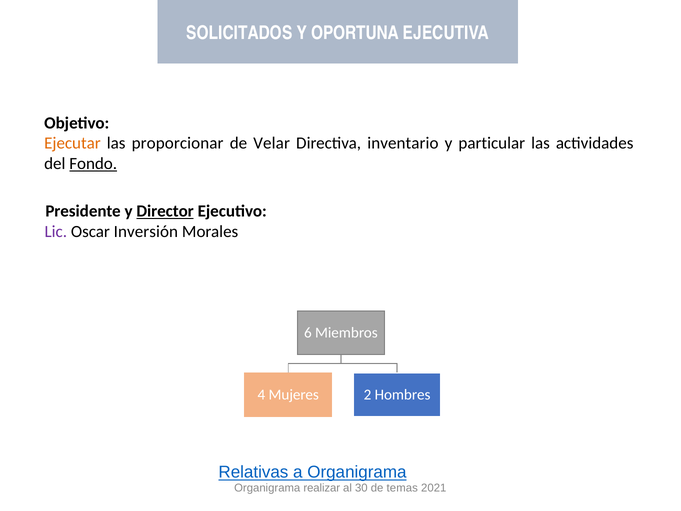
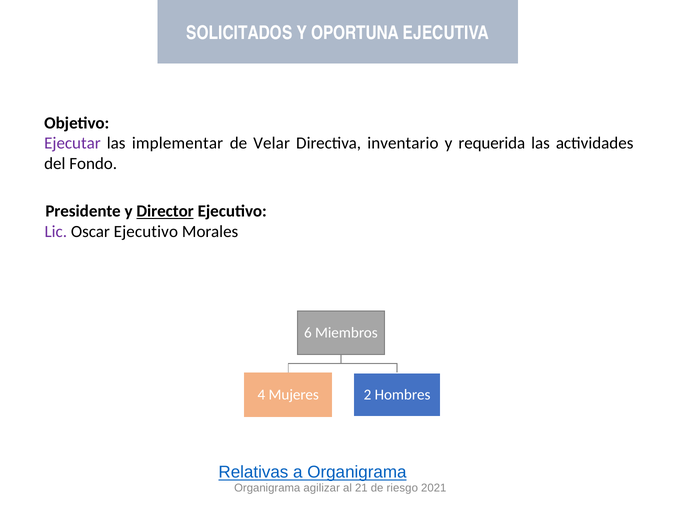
Ejecutar colour: orange -> purple
proporcionar: proporcionar -> implementar
particular: particular -> requerida
Fondo underline: present -> none
Oscar Inversión: Inversión -> Ejecutivo
realizar: realizar -> agilizar
30: 30 -> 21
temas: temas -> riesgo
